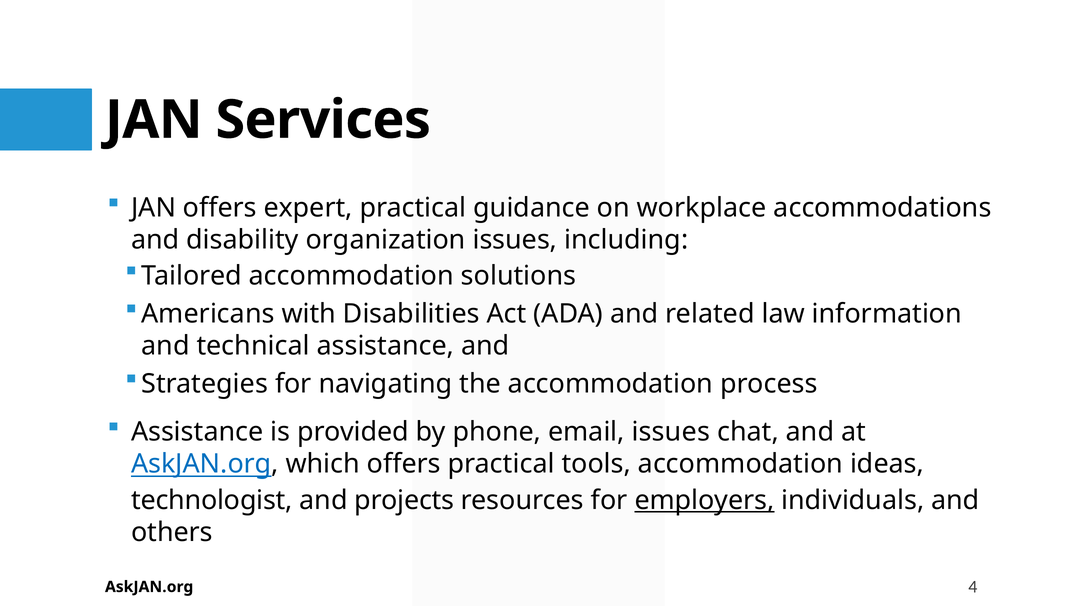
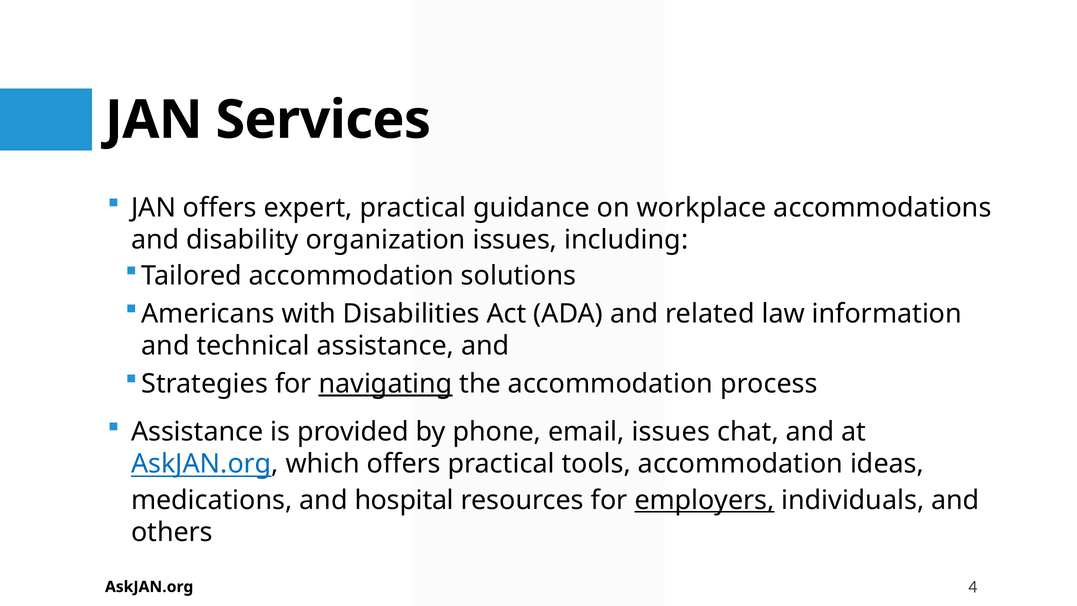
navigating underline: none -> present
technologist: technologist -> medications
projects: projects -> hospital
